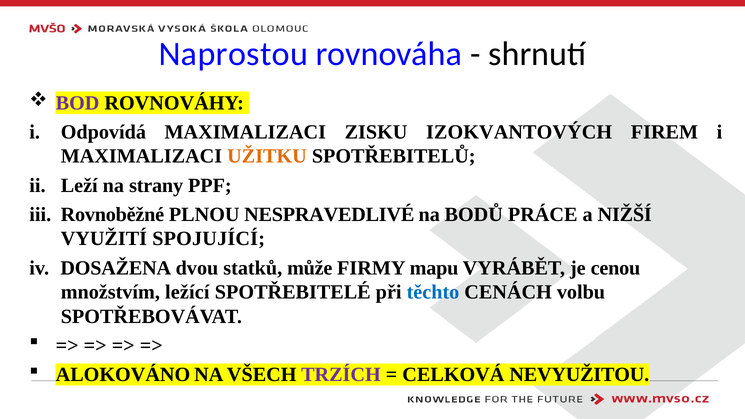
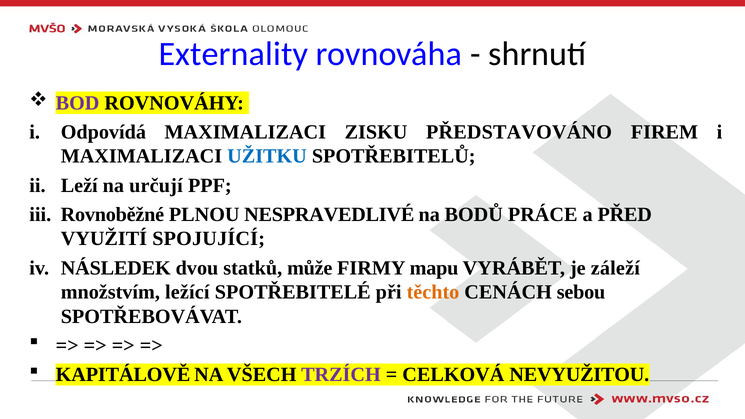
Naprostou: Naprostou -> Externality
IZOKVANTOVÝCH: IZOKVANTOVÝCH -> PŘEDSTAVOVÁNO
UŽITKU colour: orange -> blue
strany: strany -> určují
NIŽŠÍ: NIŽŠÍ -> PŘED
DOSAŽENA: DOSAŽENA -> NÁSLEDEK
cenou: cenou -> záleží
těchto colour: blue -> orange
volbu: volbu -> sebou
ALOKOVÁNO: ALOKOVÁNO -> KAPITÁLOVĚ
